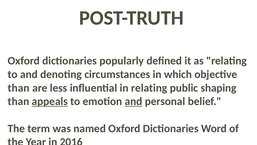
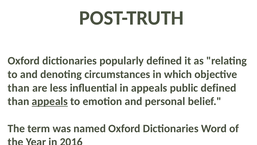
in relating: relating -> appeals
public shaping: shaping -> defined
and at (134, 101) underline: present -> none
